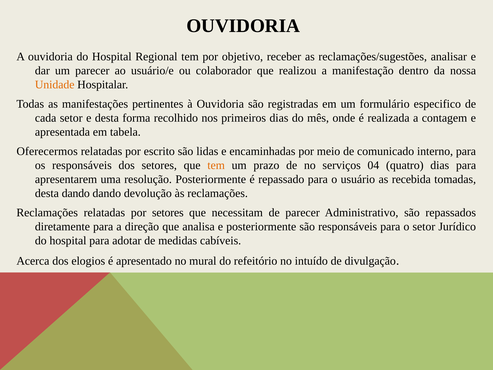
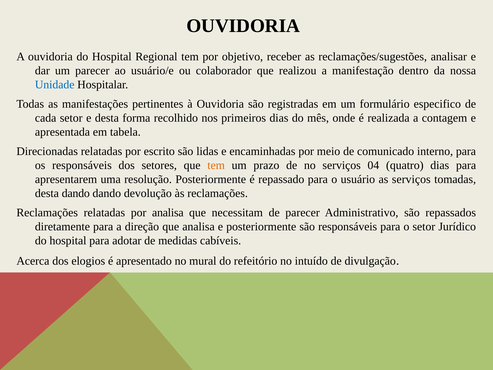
Unidade colour: orange -> blue
Oferecermos: Oferecermos -> Direcionadas
as recebida: recebida -> serviços
por setores: setores -> analisa
